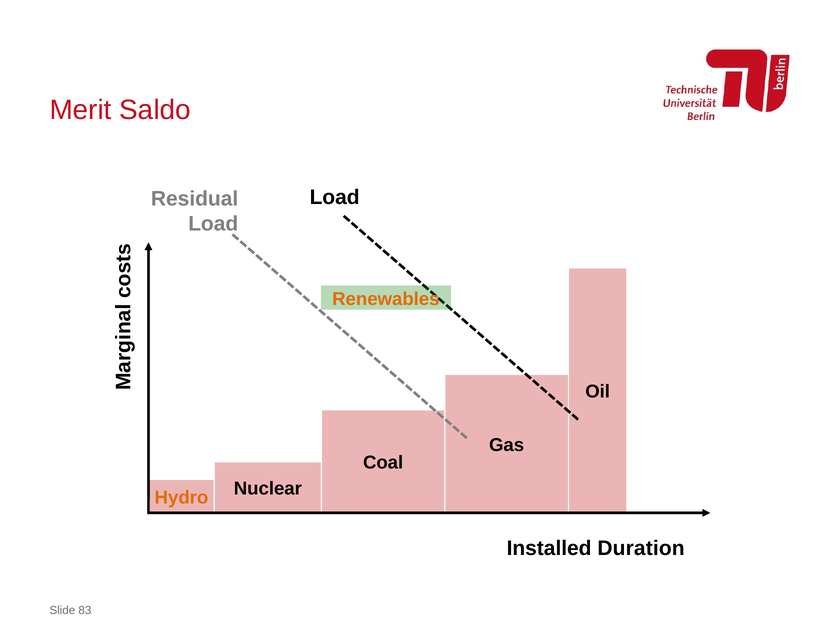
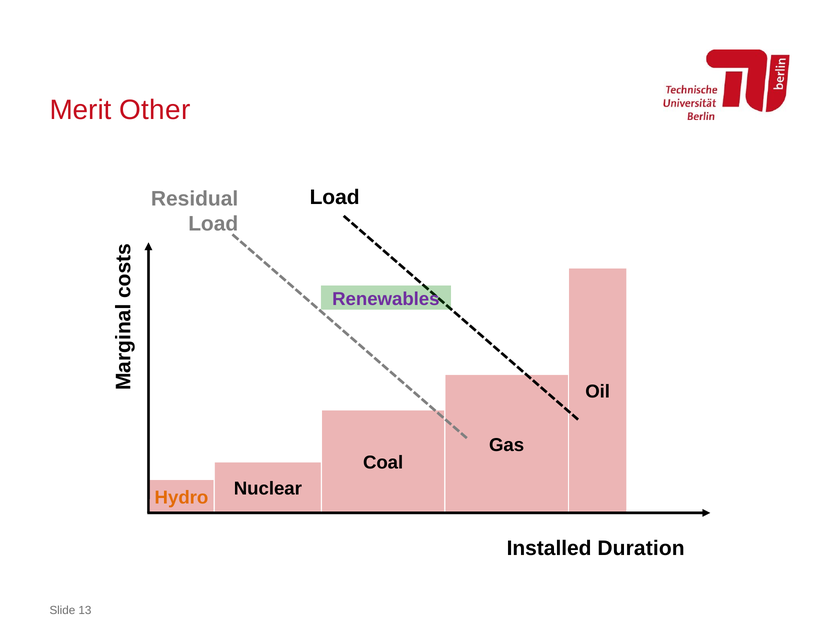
Saldo: Saldo -> Other
Renewables colour: orange -> purple
83: 83 -> 13
